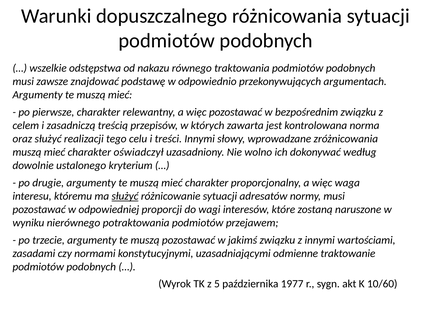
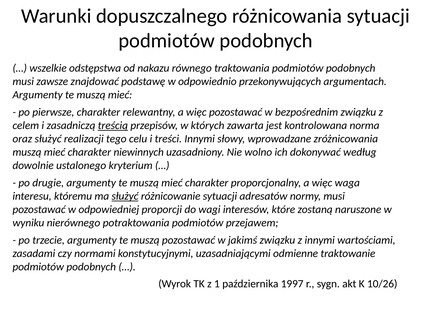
treścią underline: none -> present
oświadczył: oświadczył -> niewinnych
5: 5 -> 1
1977: 1977 -> 1997
10/60: 10/60 -> 10/26
